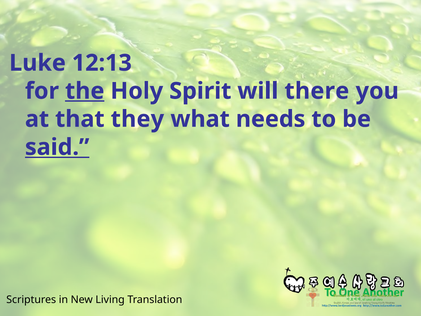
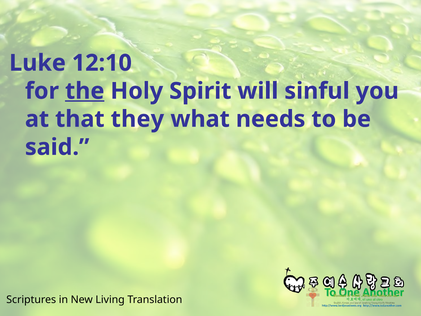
12:13: 12:13 -> 12:10
there: there -> sinful
said underline: present -> none
